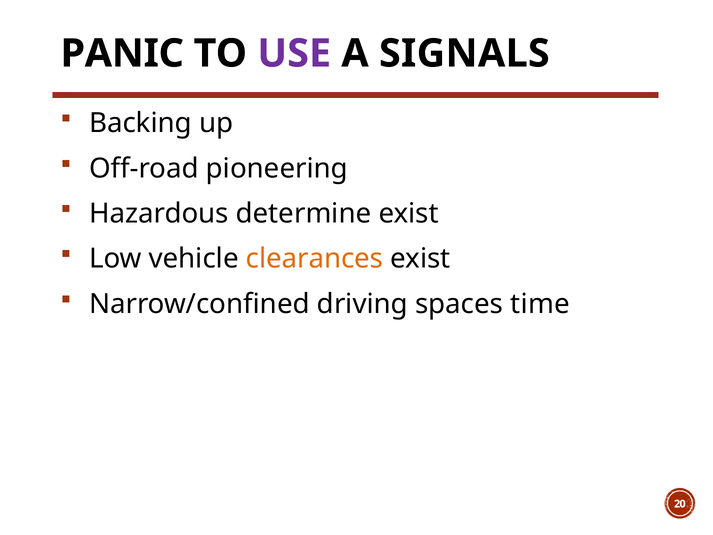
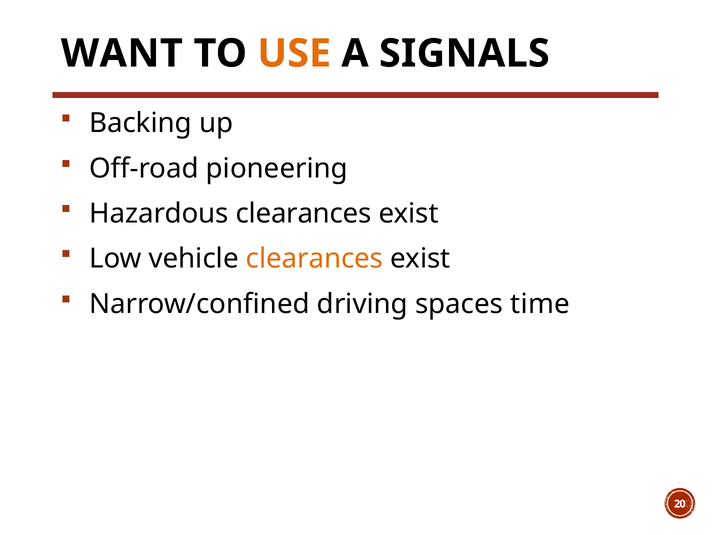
PANIC: PANIC -> WANT
USE colour: purple -> orange
Hazardous determine: determine -> clearances
